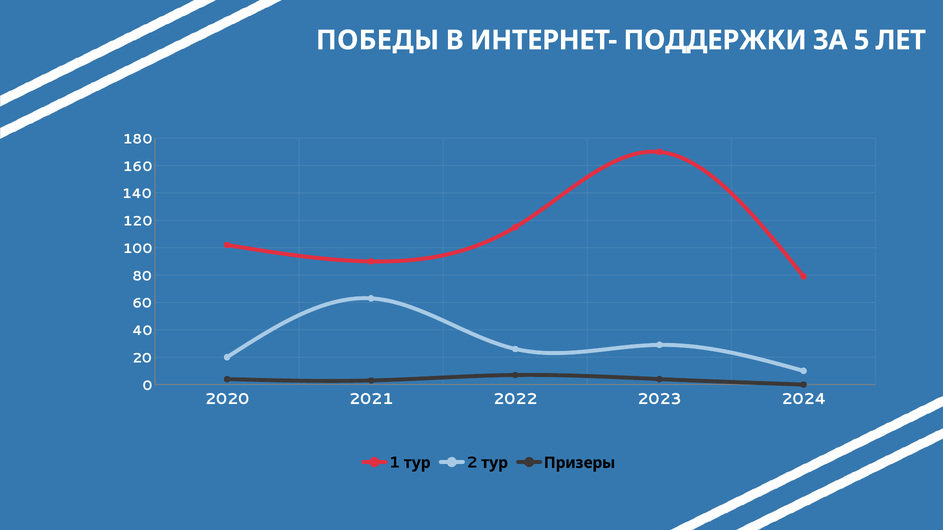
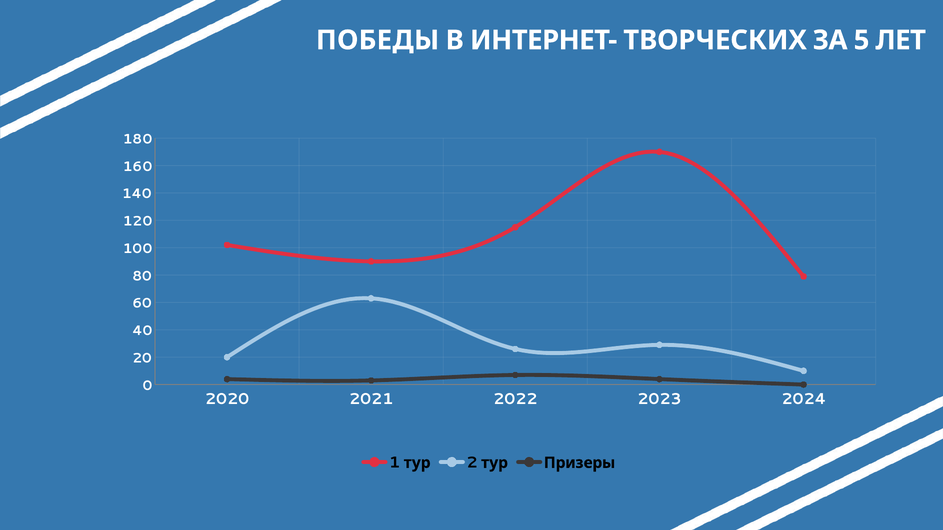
ПОДДЕРЖКИ: ПОДДЕРЖКИ -> ТВОРЧЕСКИХ
